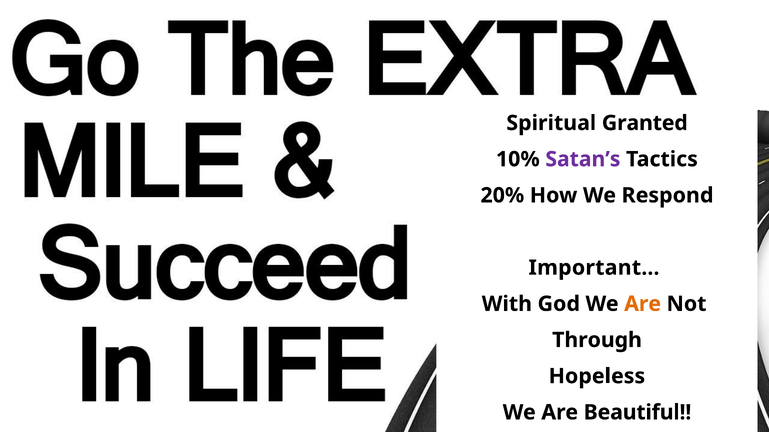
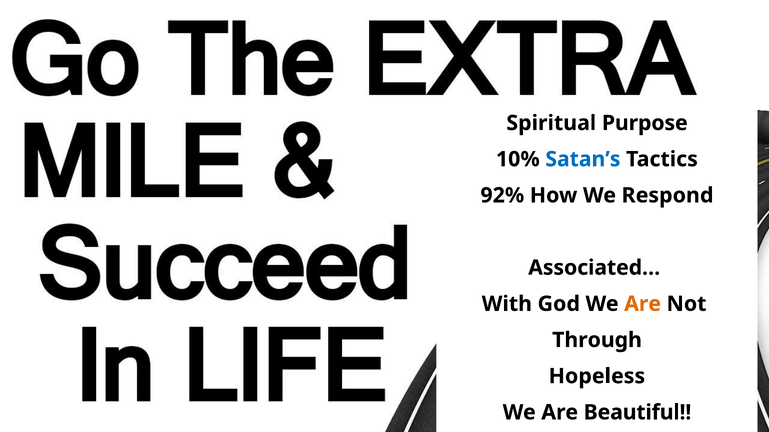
Granted: Granted -> Purpose
Satan’s colour: purple -> blue
20%: 20% -> 92%
Important…: Important… -> Associated…
